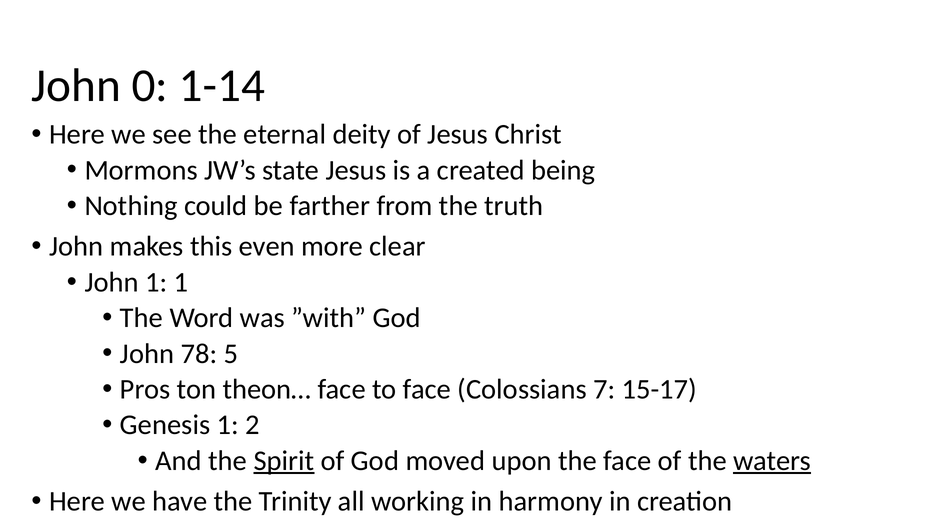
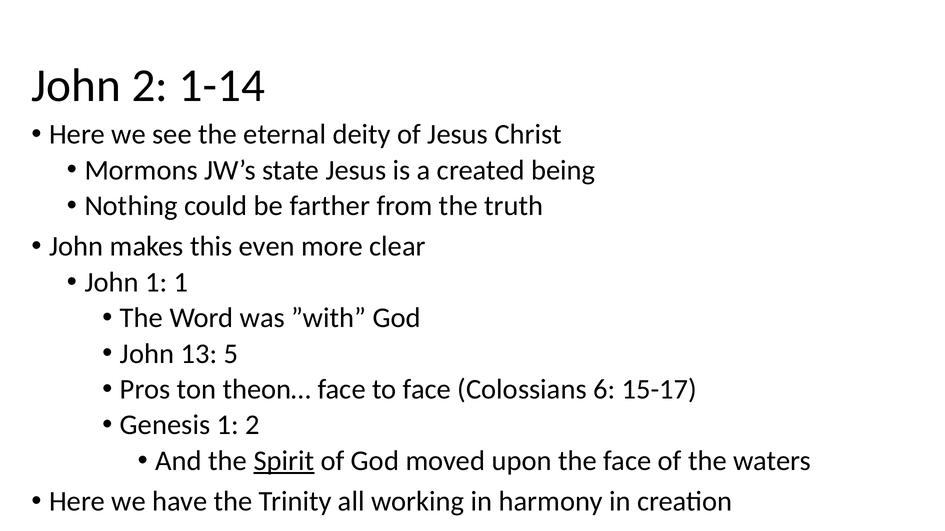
John 0: 0 -> 2
78: 78 -> 13
7: 7 -> 6
waters underline: present -> none
